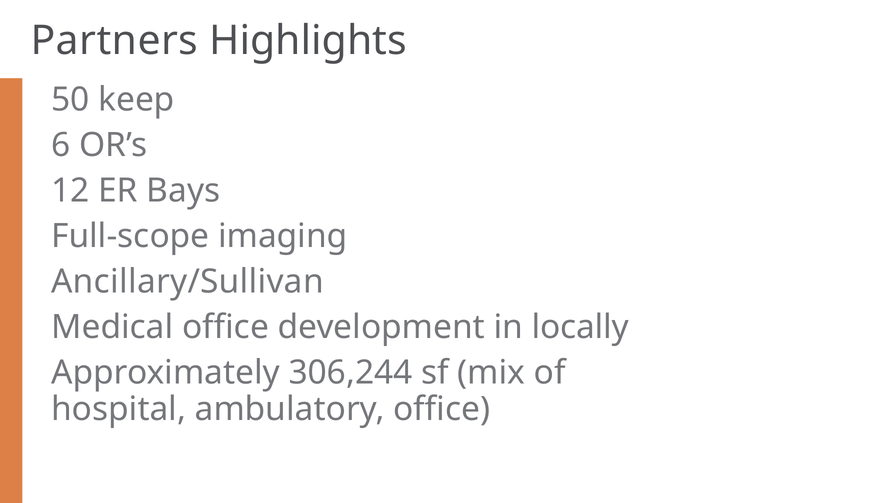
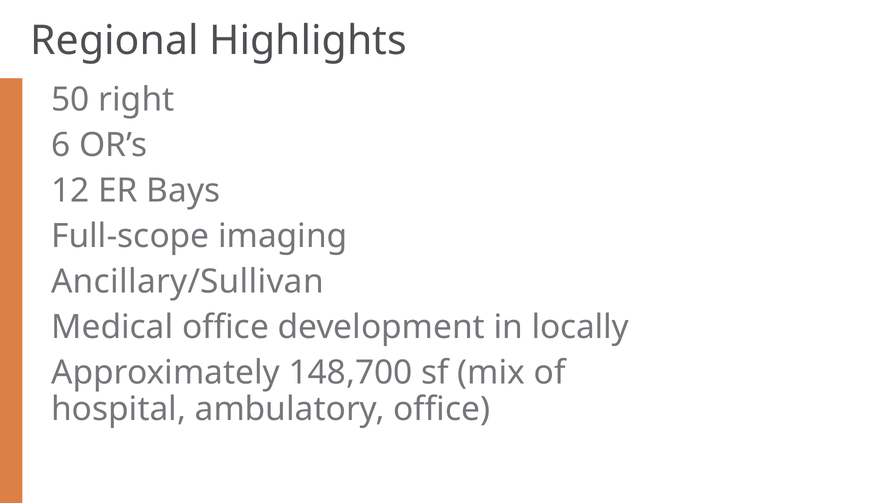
Partners: Partners -> Regional
keep: keep -> right
306,244: 306,244 -> 148,700
